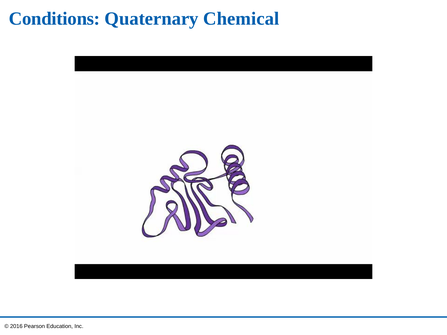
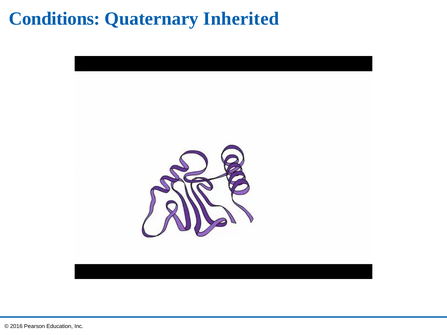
Chemical: Chemical -> Inherited
